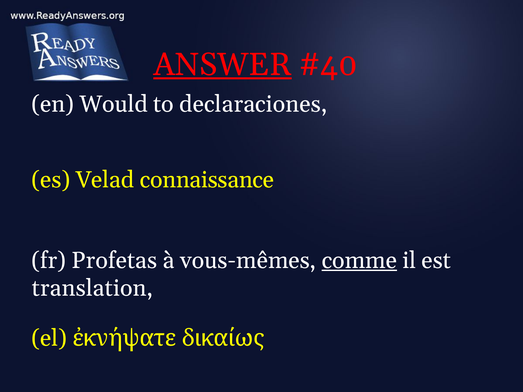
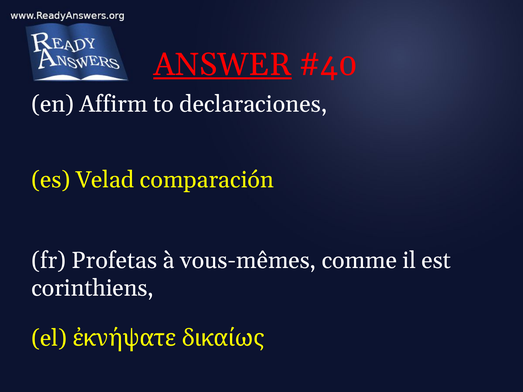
Would: Would -> Affirm
connaissance: connaissance -> comparación
comme underline: present -> none
translation: translation -> corinthiens
